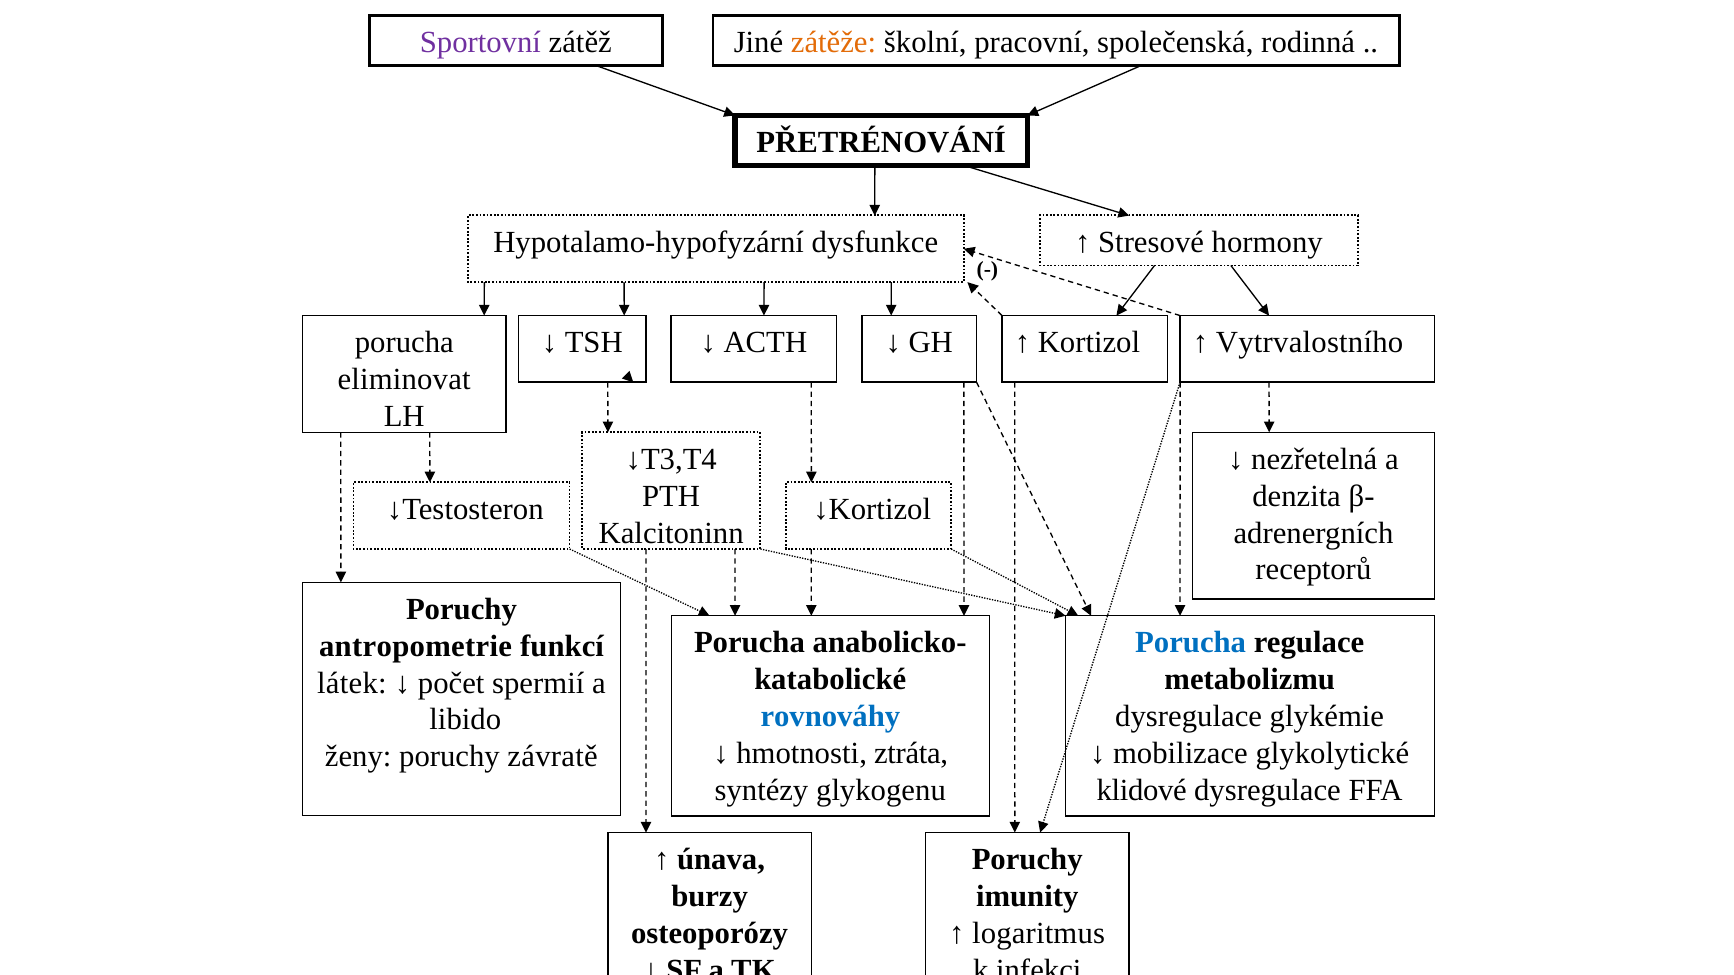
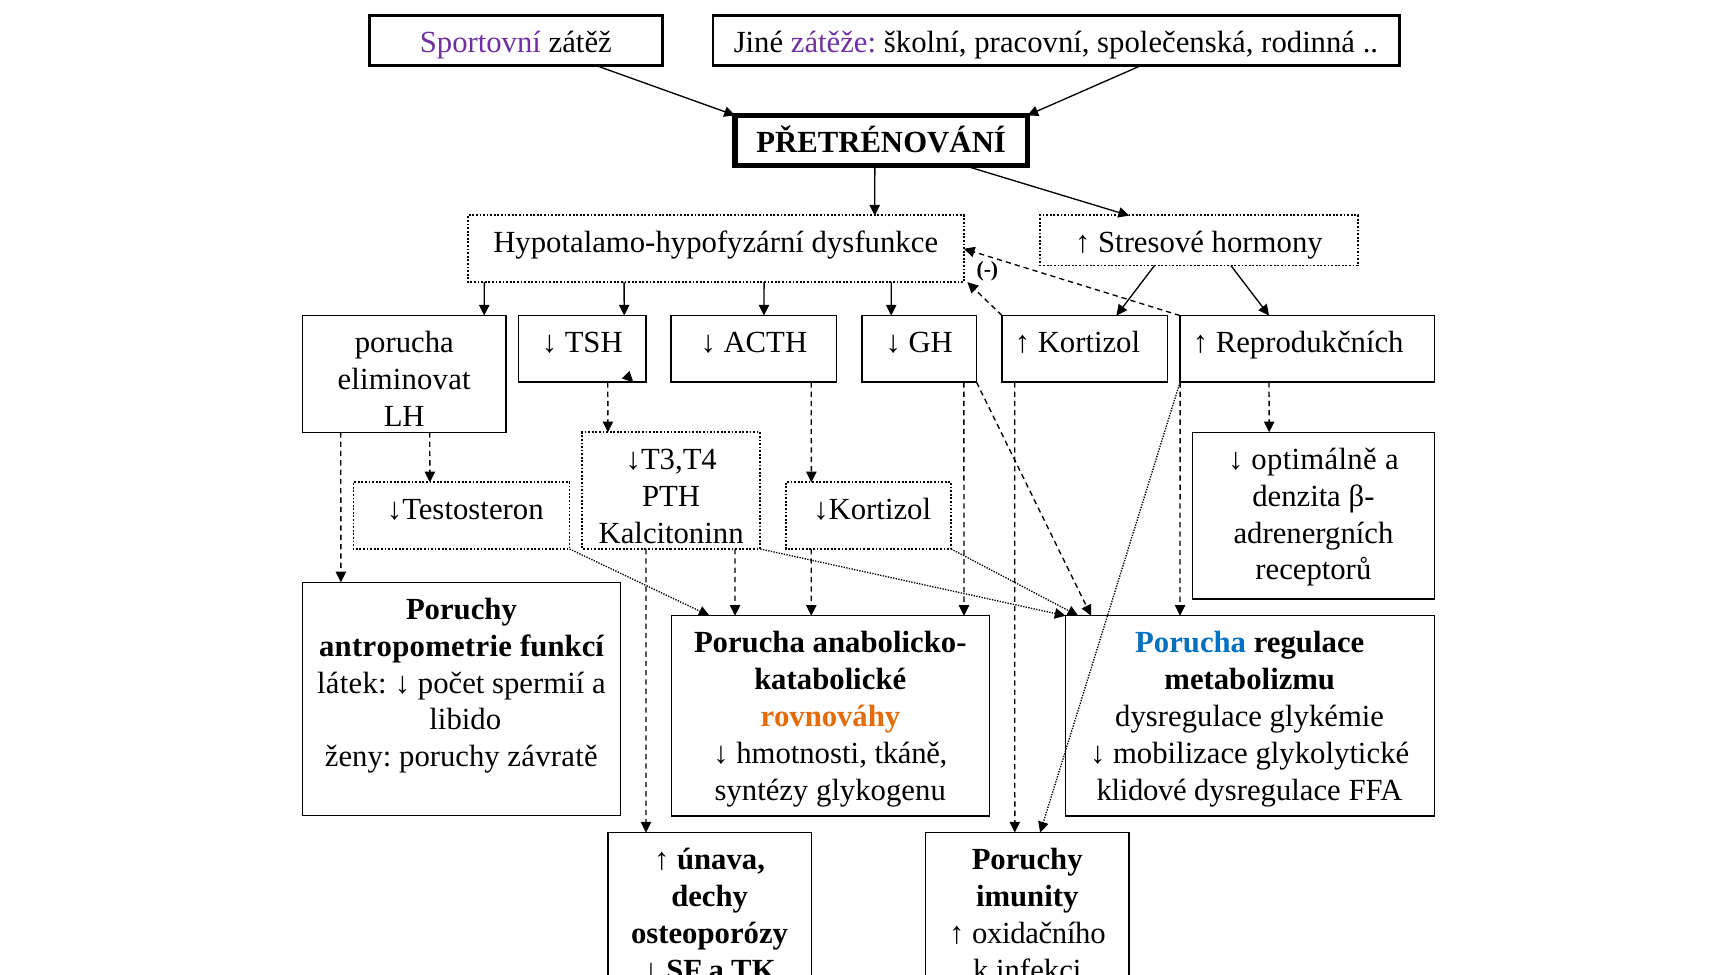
zátěže colour: orange -> purple
Vytrvalostního: Vytrvalostního -> Reprodukčních
nezřetelná: nezřetelná -> optimálně
rovnováhy colour: blue -> orange
ztráta: ztráta -> tkáně
burzy: burzy -> dechy
logaritmus: logaritmus -> oxidačního
